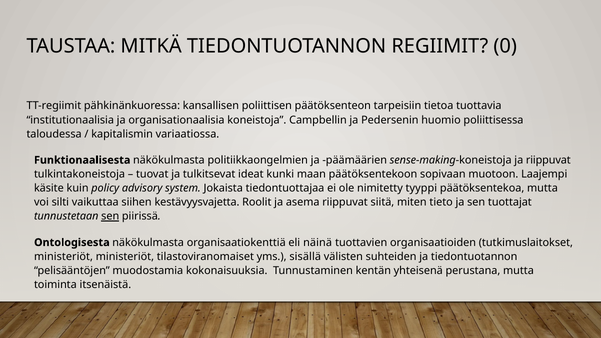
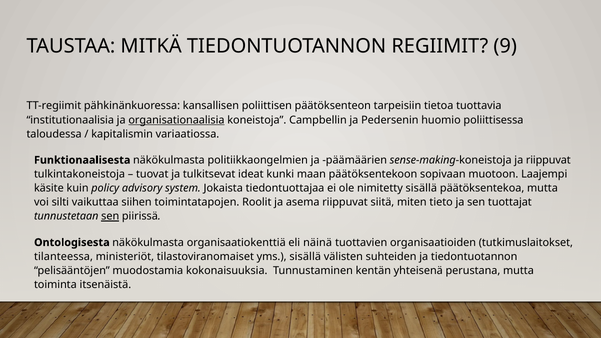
0: 0 -> 9
organisationaalisia underline: none -> present
nimitetty tyyppi: tyyppi -> sisällä
kestävyysvajetta: kestävyysvajetta -> toimintatapojen
ministeriöt at (64, 257): ministeriöt -> tilanteessa
